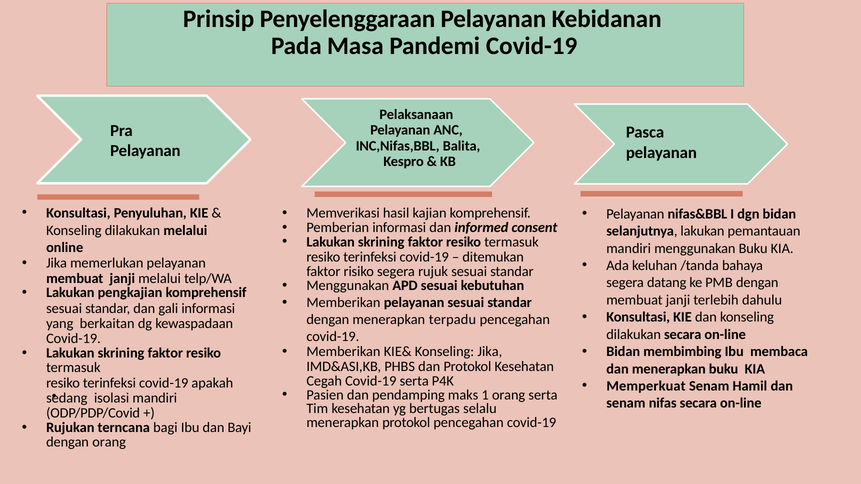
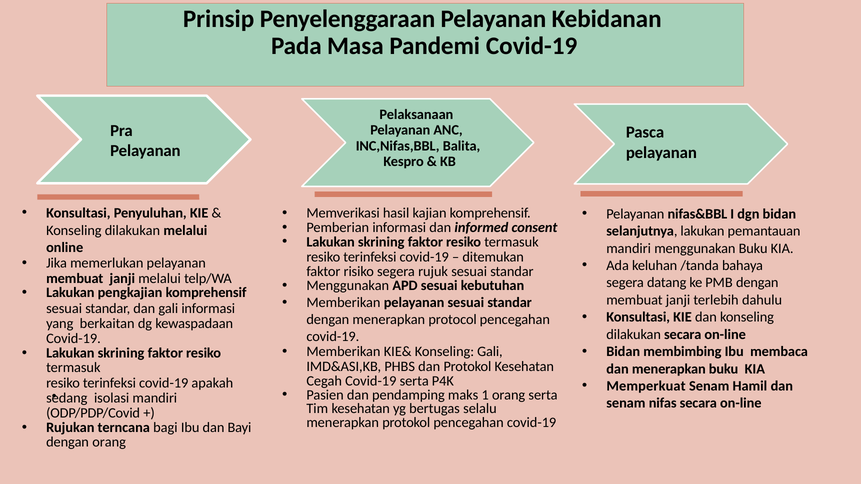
terpadu: terpadu -> protocol
Konseling Jika: Jika -> Gali
